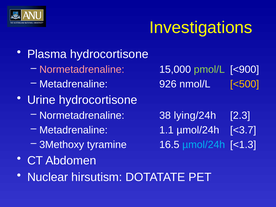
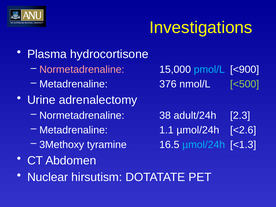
pmol/L colour: light green -> light blue
926: 926 -> 376
<500 colour: yellow -> light green
Urine hydrocortisone: hydrocortisone -> adrenalectomy
lying/24h: lying/24h -> adult/24h
<3.7: <3.7 -> <2.6
